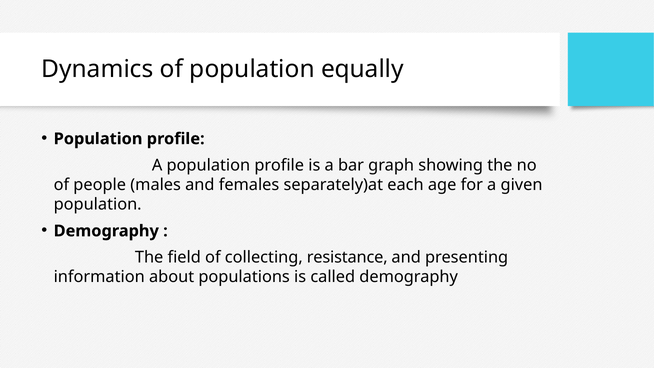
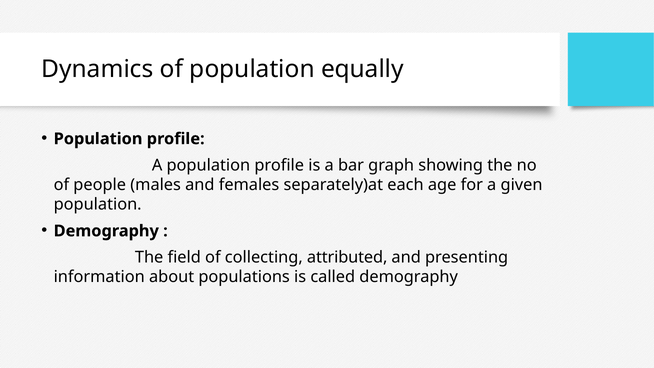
resistance: resistance -> attributed
